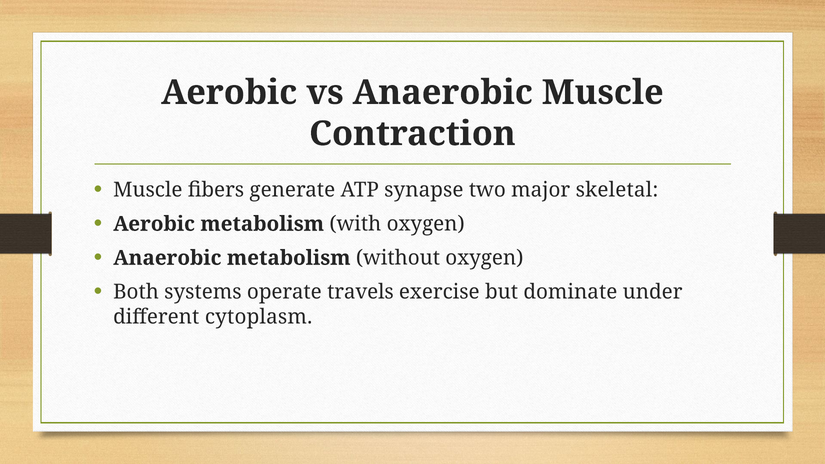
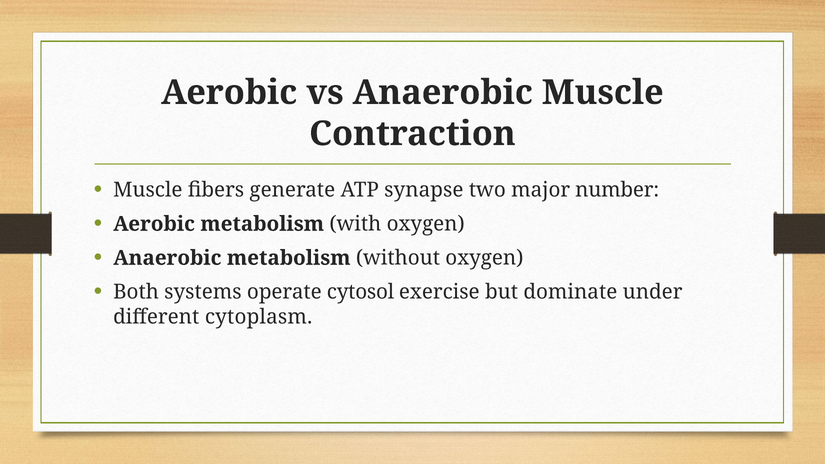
skeletal: skeletal -> number
travels: travels -> cytosol
